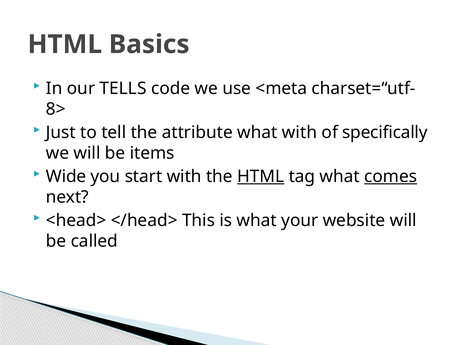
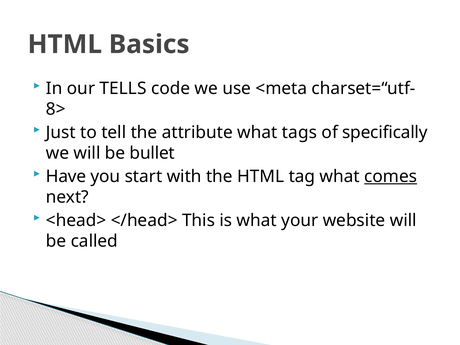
what with: with -> tags
items: items -> bullet
Wide: Wide -> Have
HTML at (261, 176) underline: present -> none
